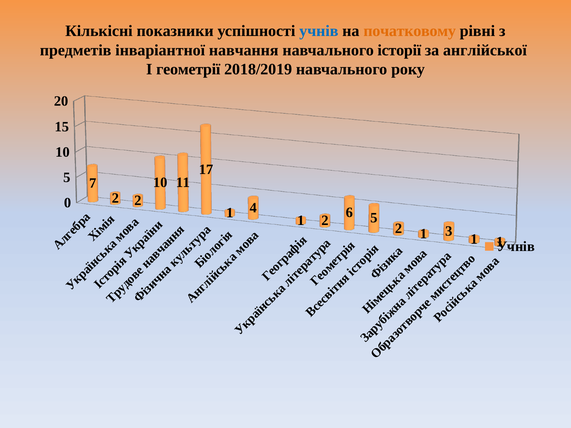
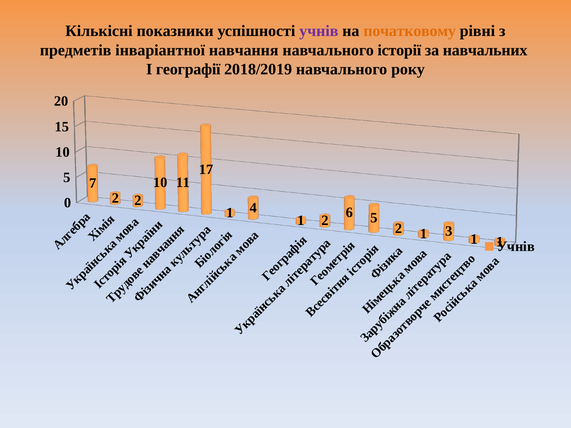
учнів at (319, 31) colour: blue -> purple
англійської: англійської -> навчальних
геометрії: геометрії -> географії
